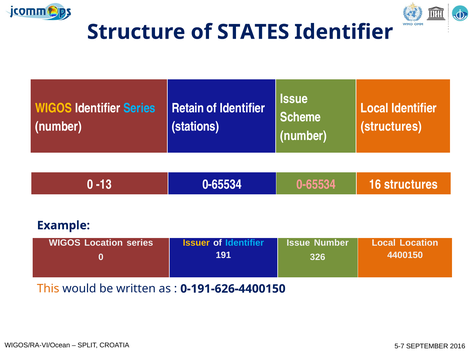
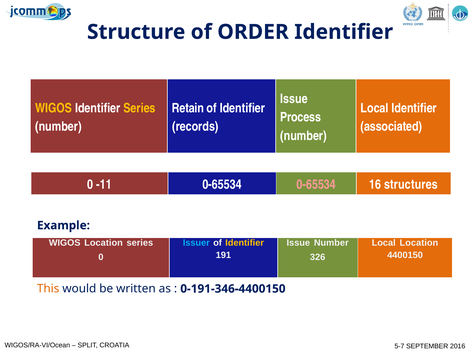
STATES: STATES -> ORDER
Series at (140, 108) colour: light blue -> yellow
Scheme: Scheme -> Process
stations: stations -> records
structures at (391, 127): structures -> associated
-13: -13 -> -11
Issuer colour: yellow -> light blue
Identifier at (245, 243) colour: light blue -> yellow
0-191-626-4400150: 0-191-626-4400150 -> 0-191-346-4400150
